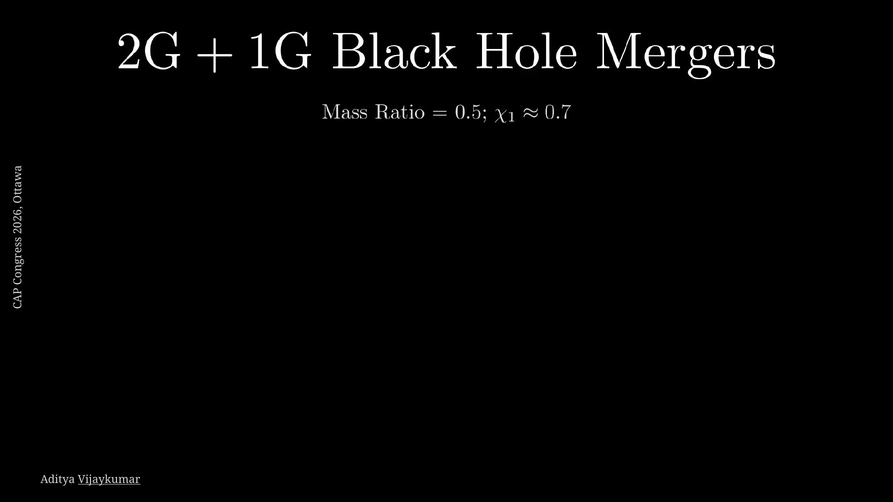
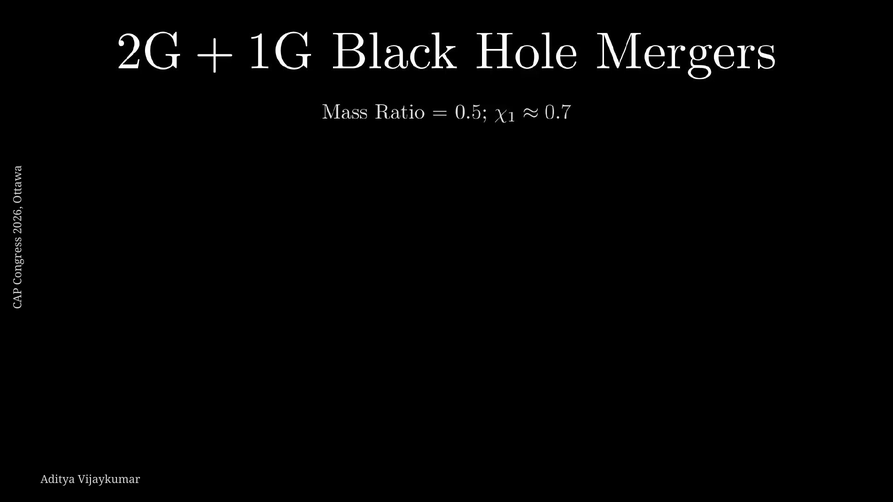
Vijaykumar underline: present -> none
